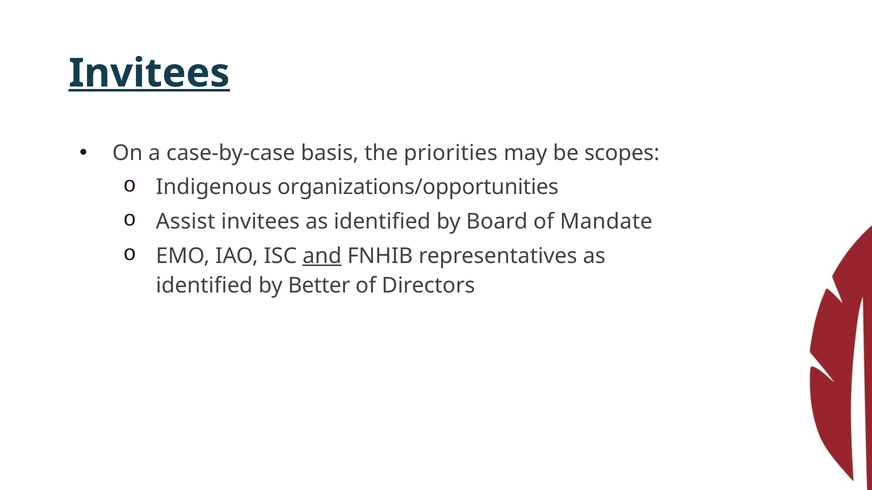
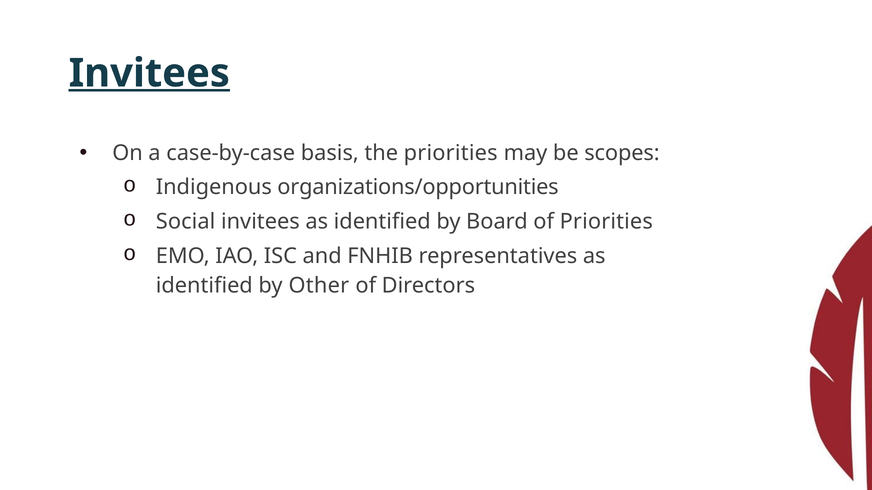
Assist: Assist -> Social
of Mandate: Mandate -> Priorities
and underline: present -> none
Better: Better -> Other
